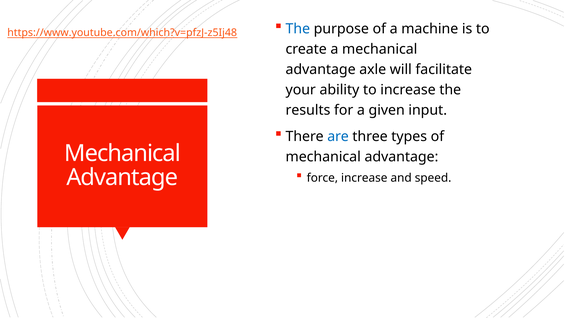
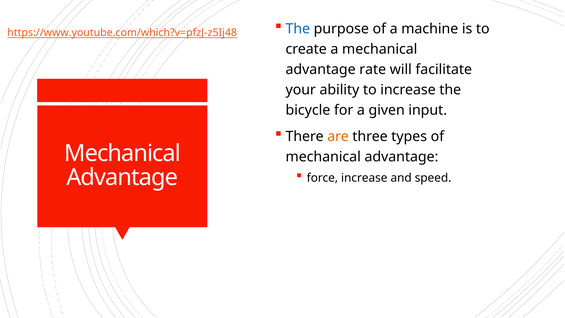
axle: axle -> rate
results: results -> bicycle
are colour: blue -> orange
